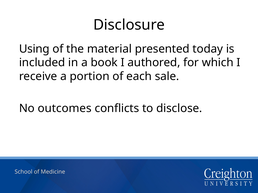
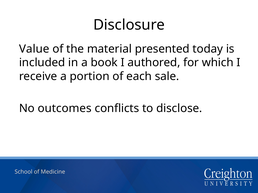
Using: Using -> Value
